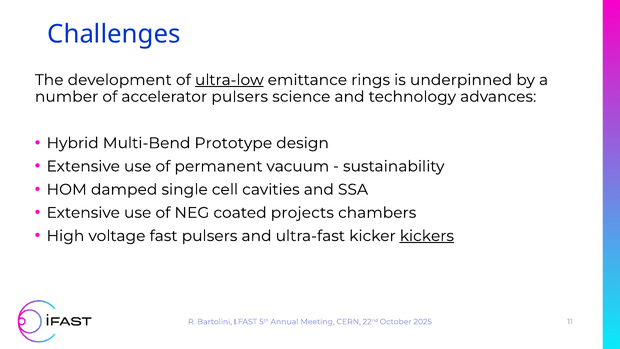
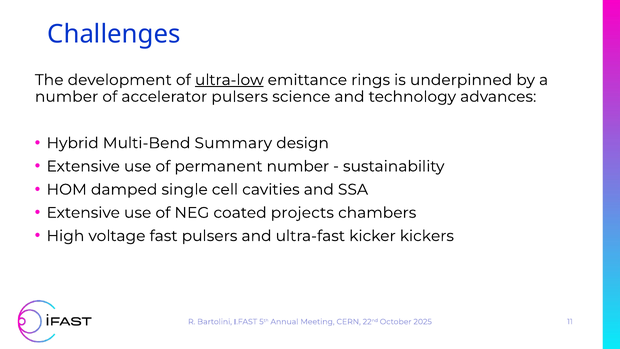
Prototype: Prototype -> Summary
permanent vacuum: vacuum -> number
kickers underline: present -> none
